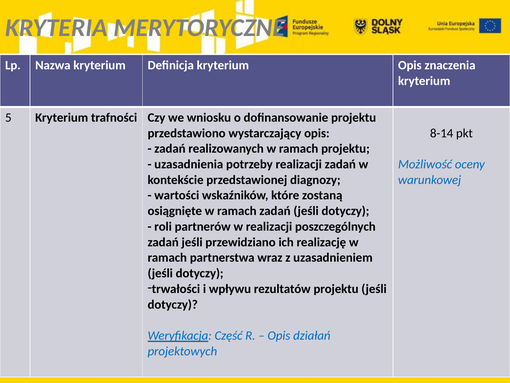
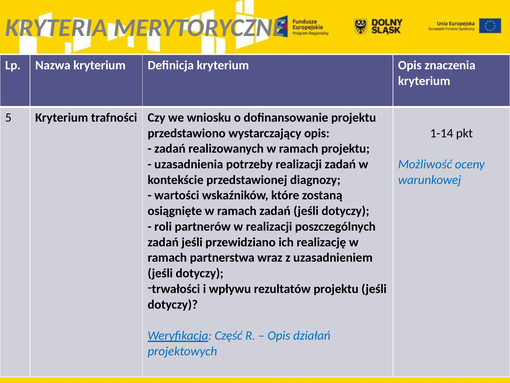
8-14: 8-14 -> 1-14
